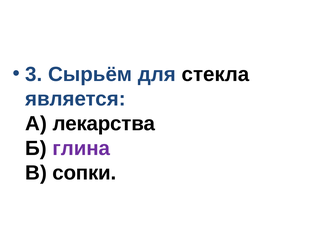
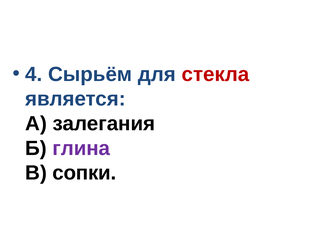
3: 3 -> 4
стекла colour: black -> red
лекарства: лекарства -> залегания
